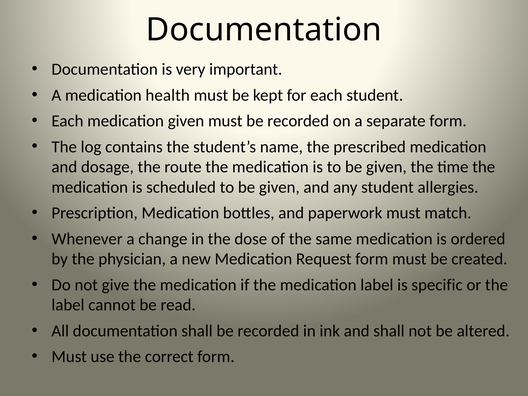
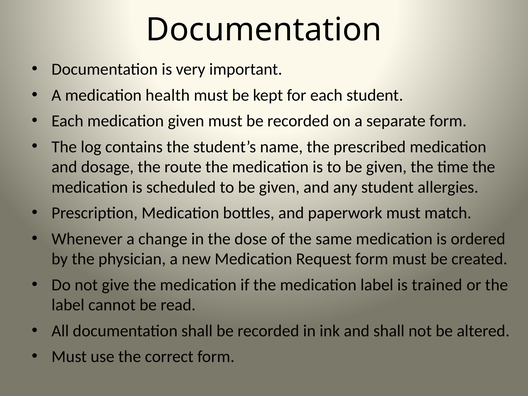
specific: specific -> trained
